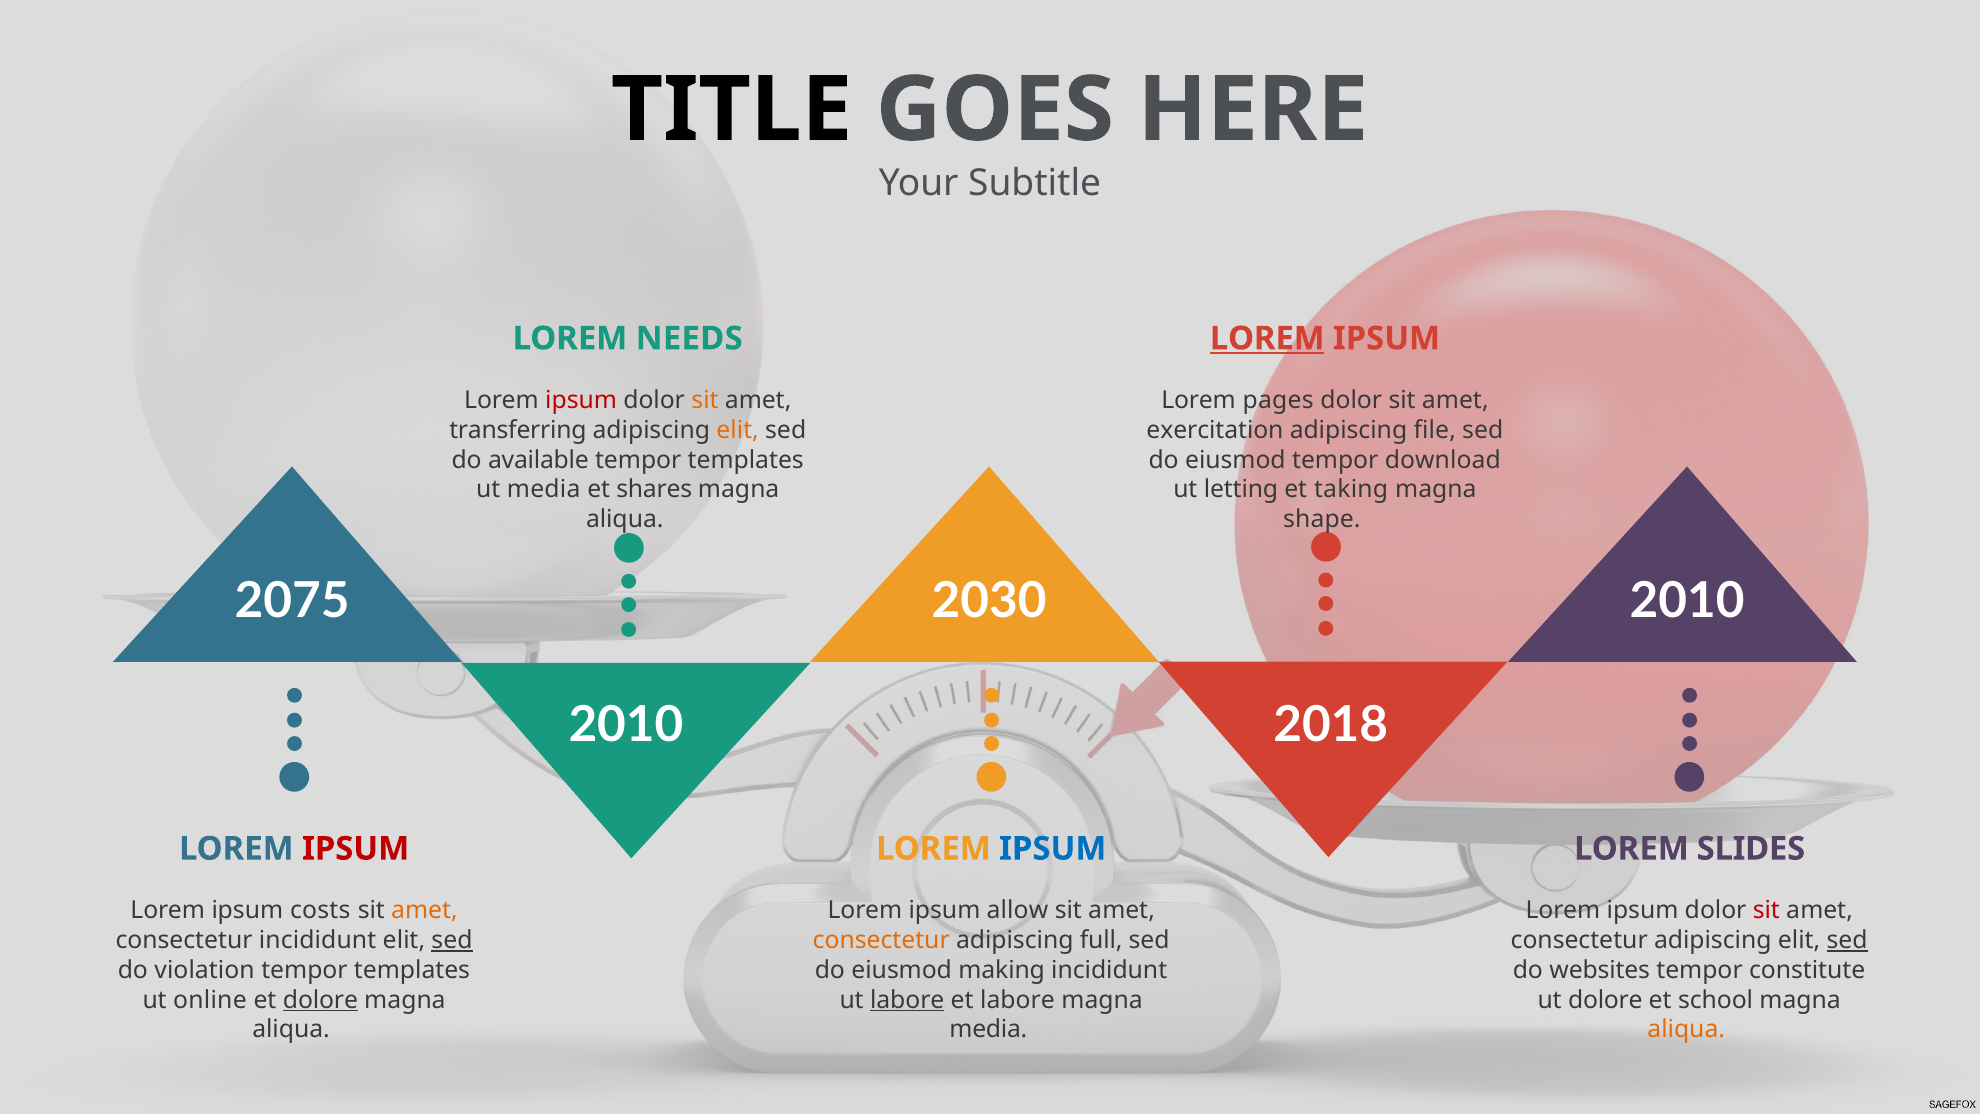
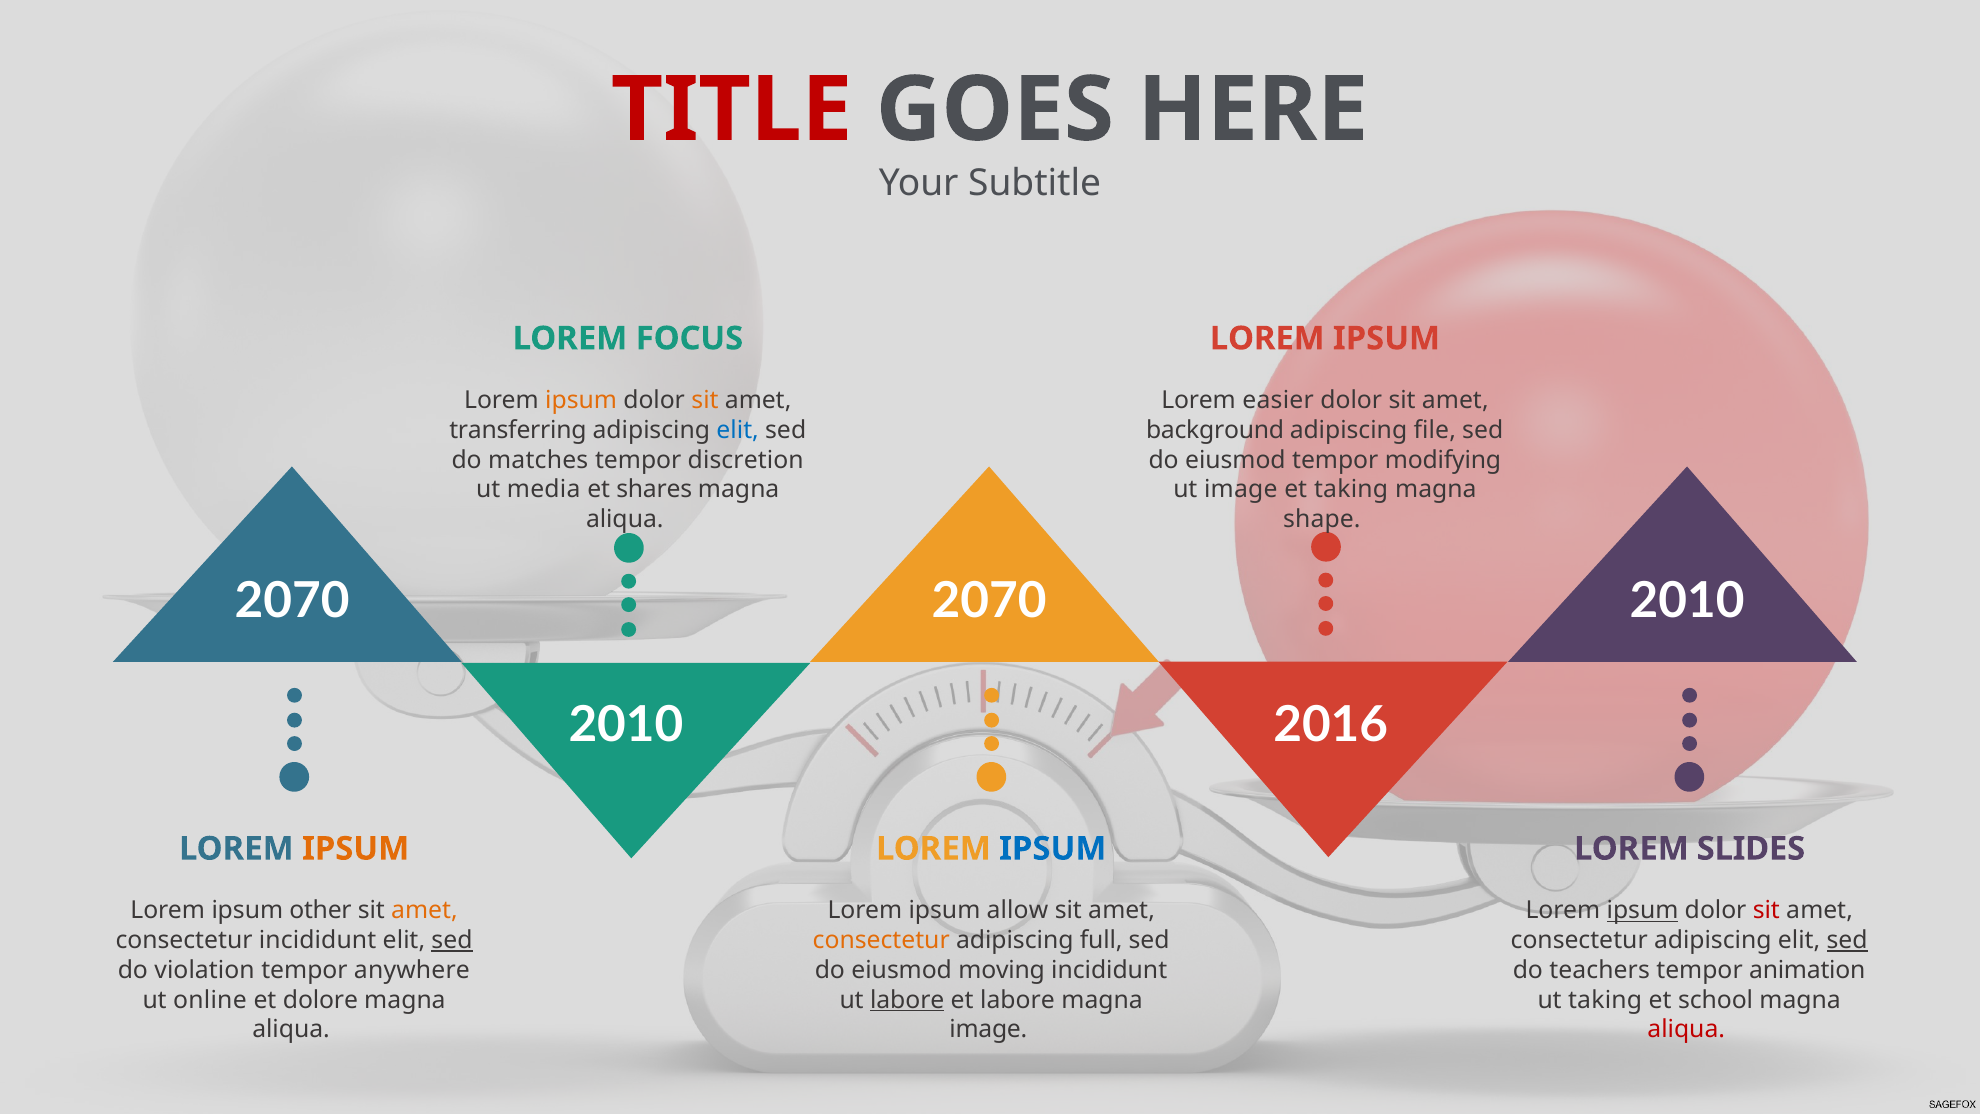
TITLE colour: black -> red
NEEDS: NEEDS -> FOCUS
LOREM at (1267, 338) underline: present -> none
ipsum at (581, 400) colour: red -> orange
pages: pages -> easier
elit at (738, 430) colour: orange -> blue
exercitation: exercitation -> background
available: available -> matches
templates at (746, 460): templates -> discretion
download: download -> modifying
ut letting: letting -> image
2075 at (292, 601): 2075 -> 2070
2030 at (989, 601): 2030 -> 2070
2018: 2018 -> 2016
IPSUM at (356, 849) colour: red -> orange
costs: costs -> other
ipsum at (1643, 911) underline: none -> present
templates at (412, 970): templates -> anywhere
making: making -> moving
websites: websites -> teachers
constitute: constitute -> animation
dolore at (320, 1000) underline: present -> none
ut dolore: dolore -> taking
media at (988, 1029): media -> image
aliqua at (1686, 1029) colour: orange -> red
